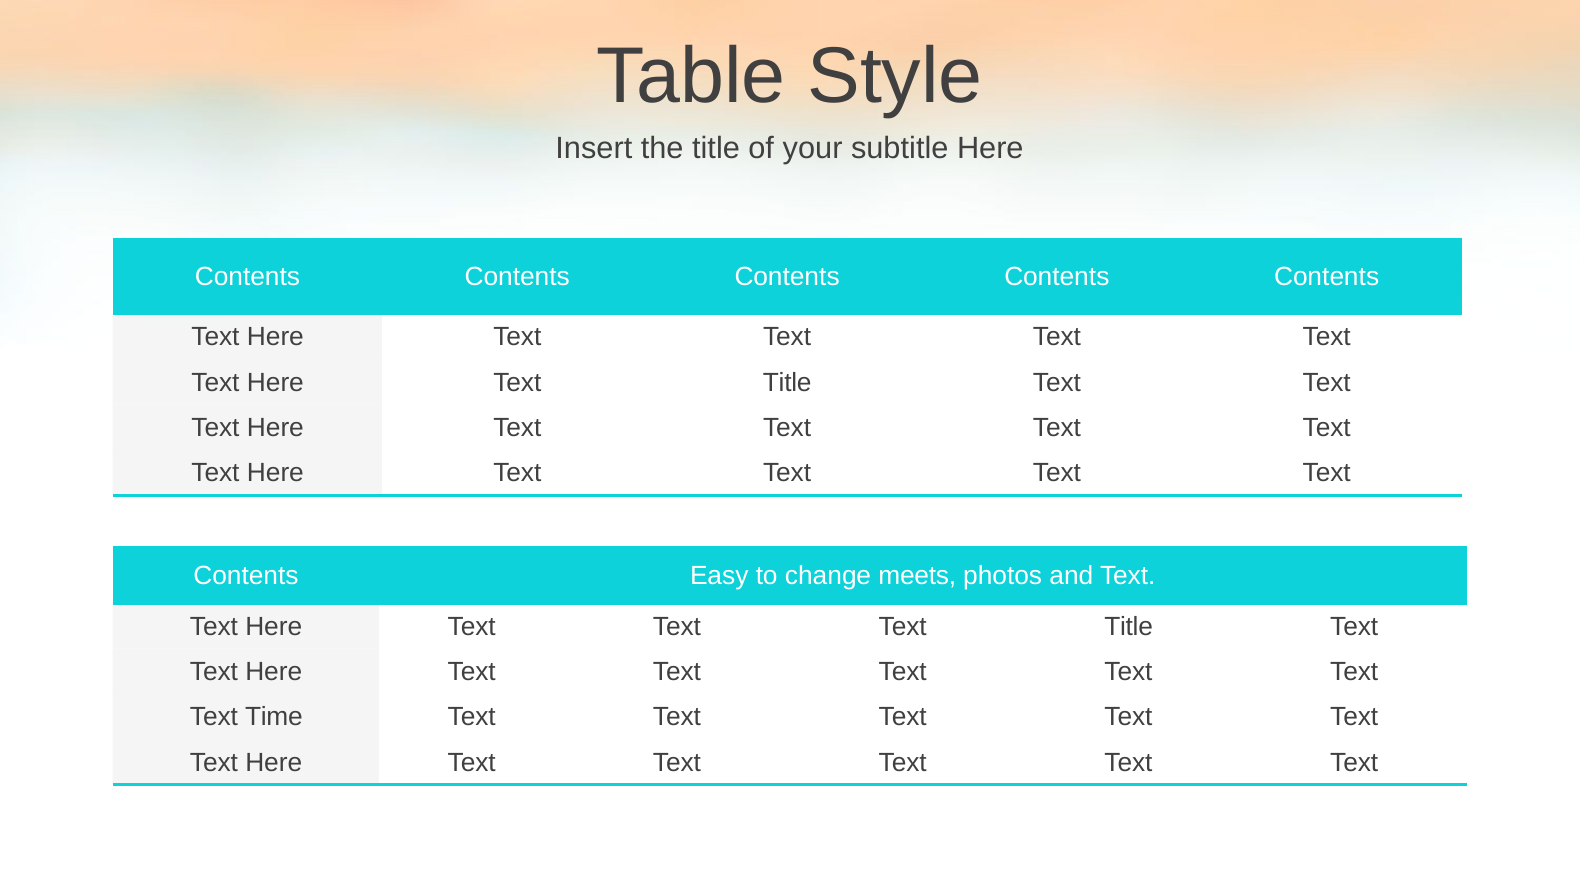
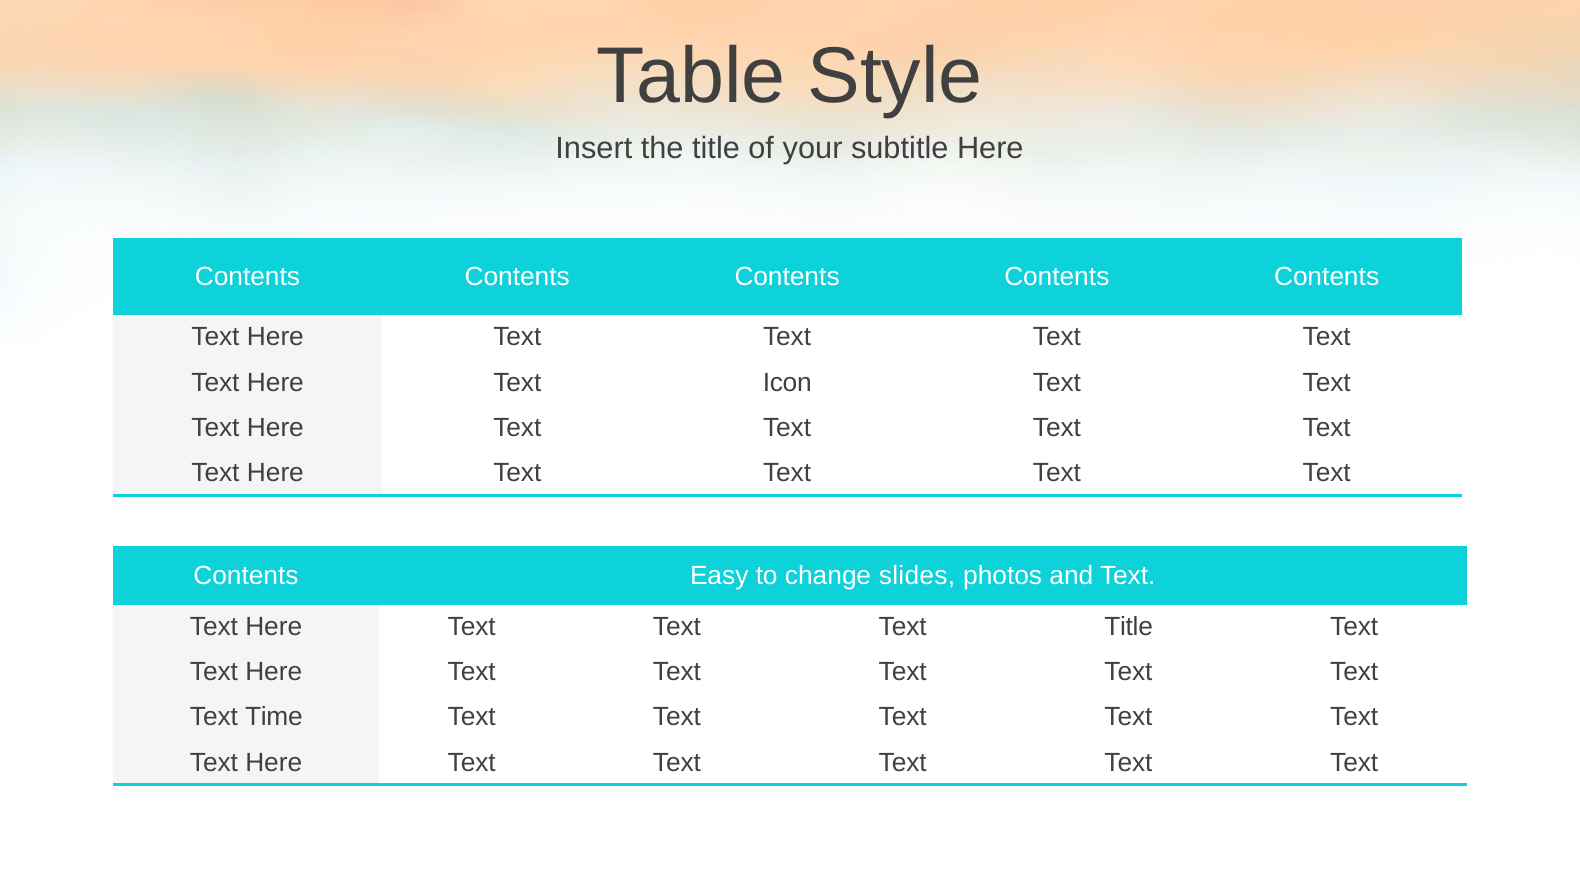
Here Text Title: Title -> Icon
meets: meets -> slides
